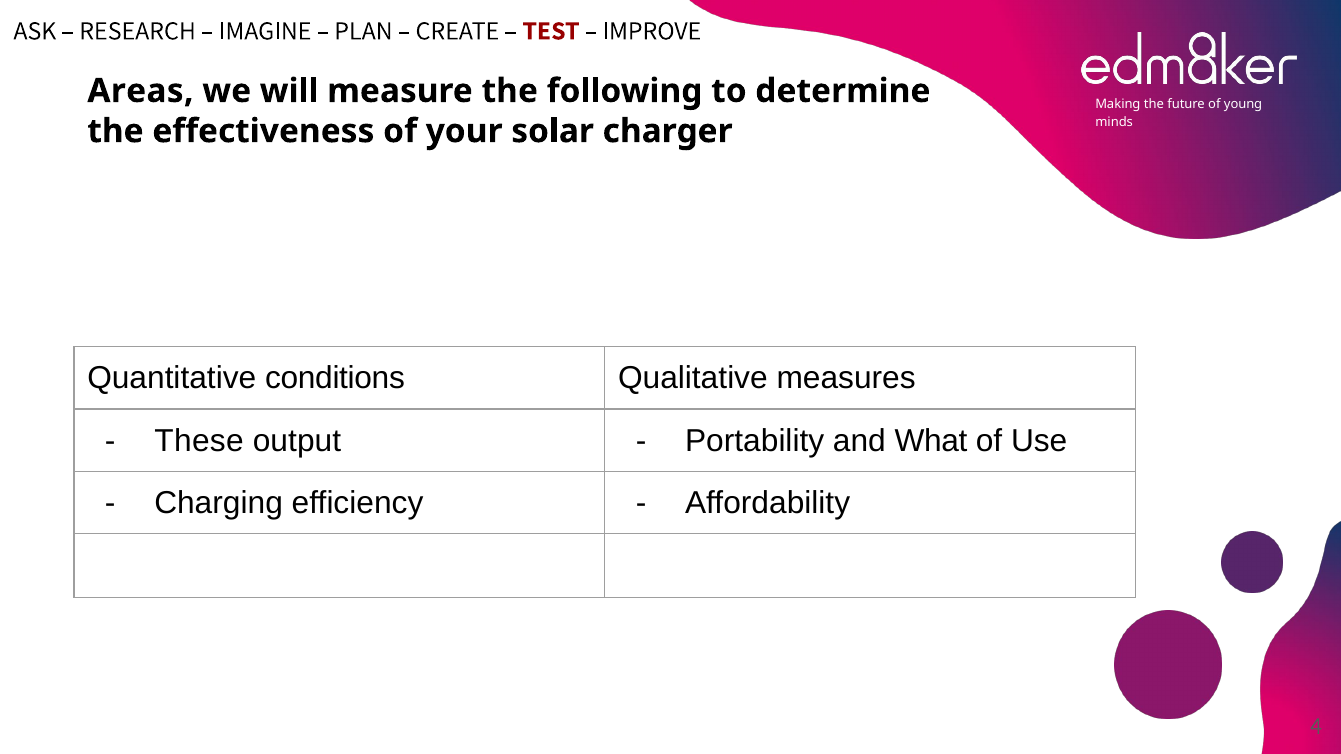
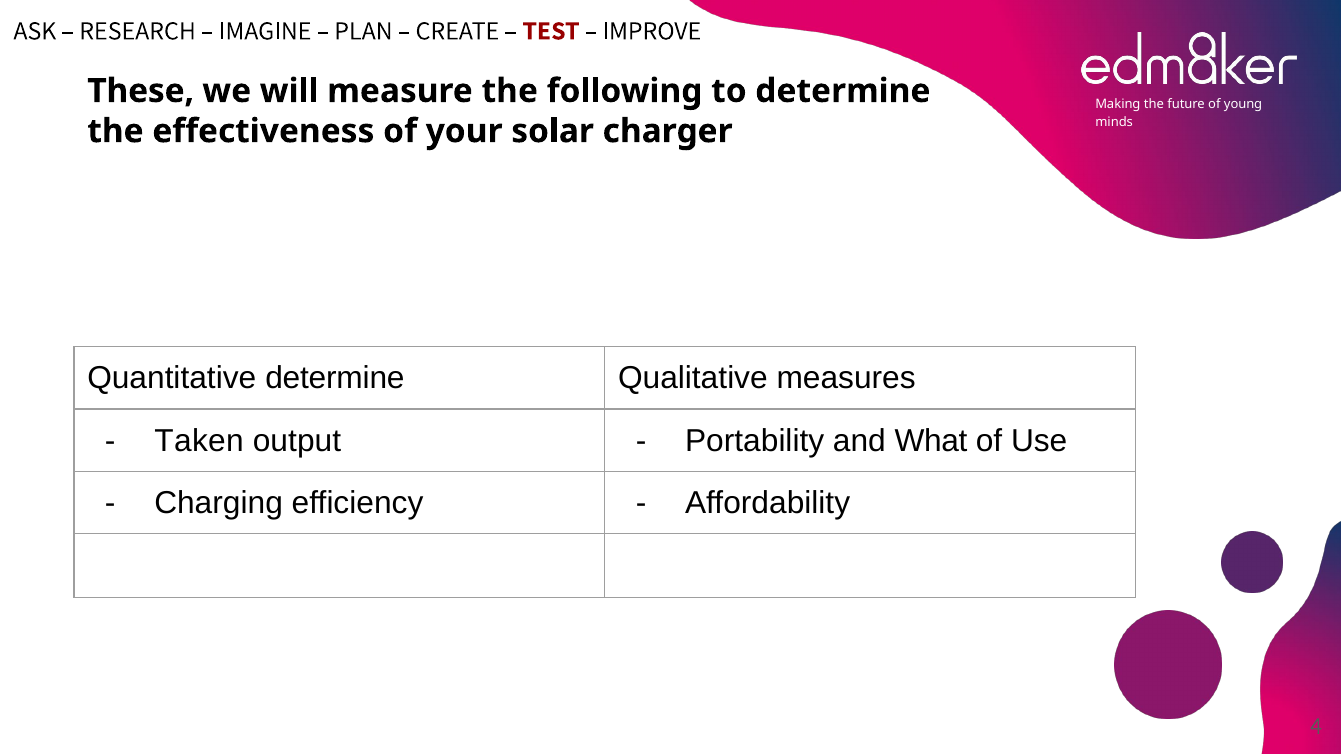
Areas: Areas -> These
Quantitative conditions: conditions -> determine
These: These -> Taken
